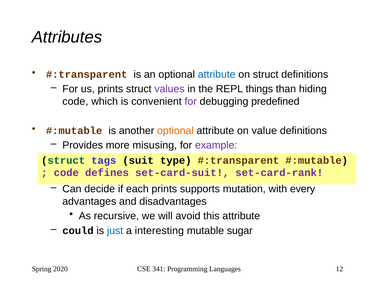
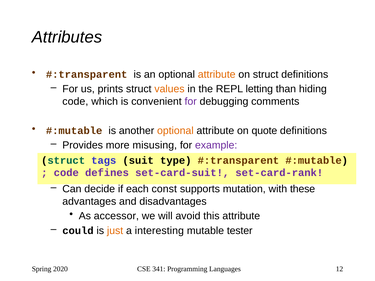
attribute at (217, 74) colour: blue -> orange
values colour: purple -> orange
things: things -> letting
predefined: predefined -> comments
value: value -> quote
each prints: prints -> const
every: every -> these
recursive: recursive -> accessor
just colour: blue -> orange
sugar: sugar -> tester
